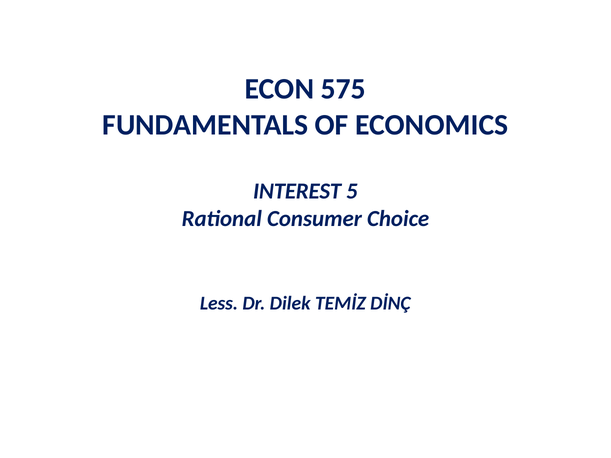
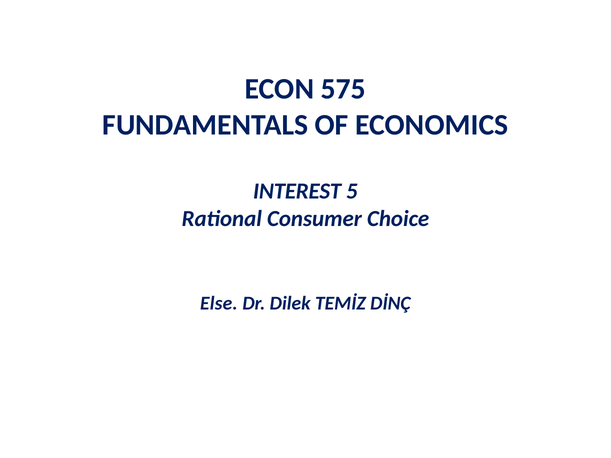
Less: Less -> Else
